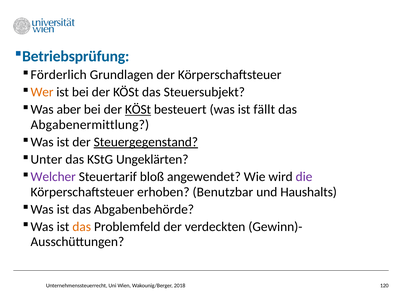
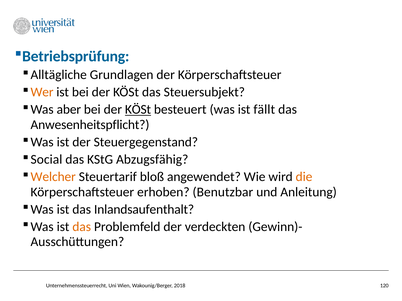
Förderlich: Förderlich -> Alltägliche
Abgabenermittlung: Abgabenermittlung -> Anwesenheitspflicht
Steuergegenstand underline: present -> none
Unter: Unter -> Social
Ungeklärten: Ungeklärten -> Abzugsfähig
Welcher colour: purple -> orange
die colour: purple -> orange
Haushalts: Haushalts -> Anleitung
Abgabenbehörde: Abgabenbehörde -> Inlandsaufenthalt
